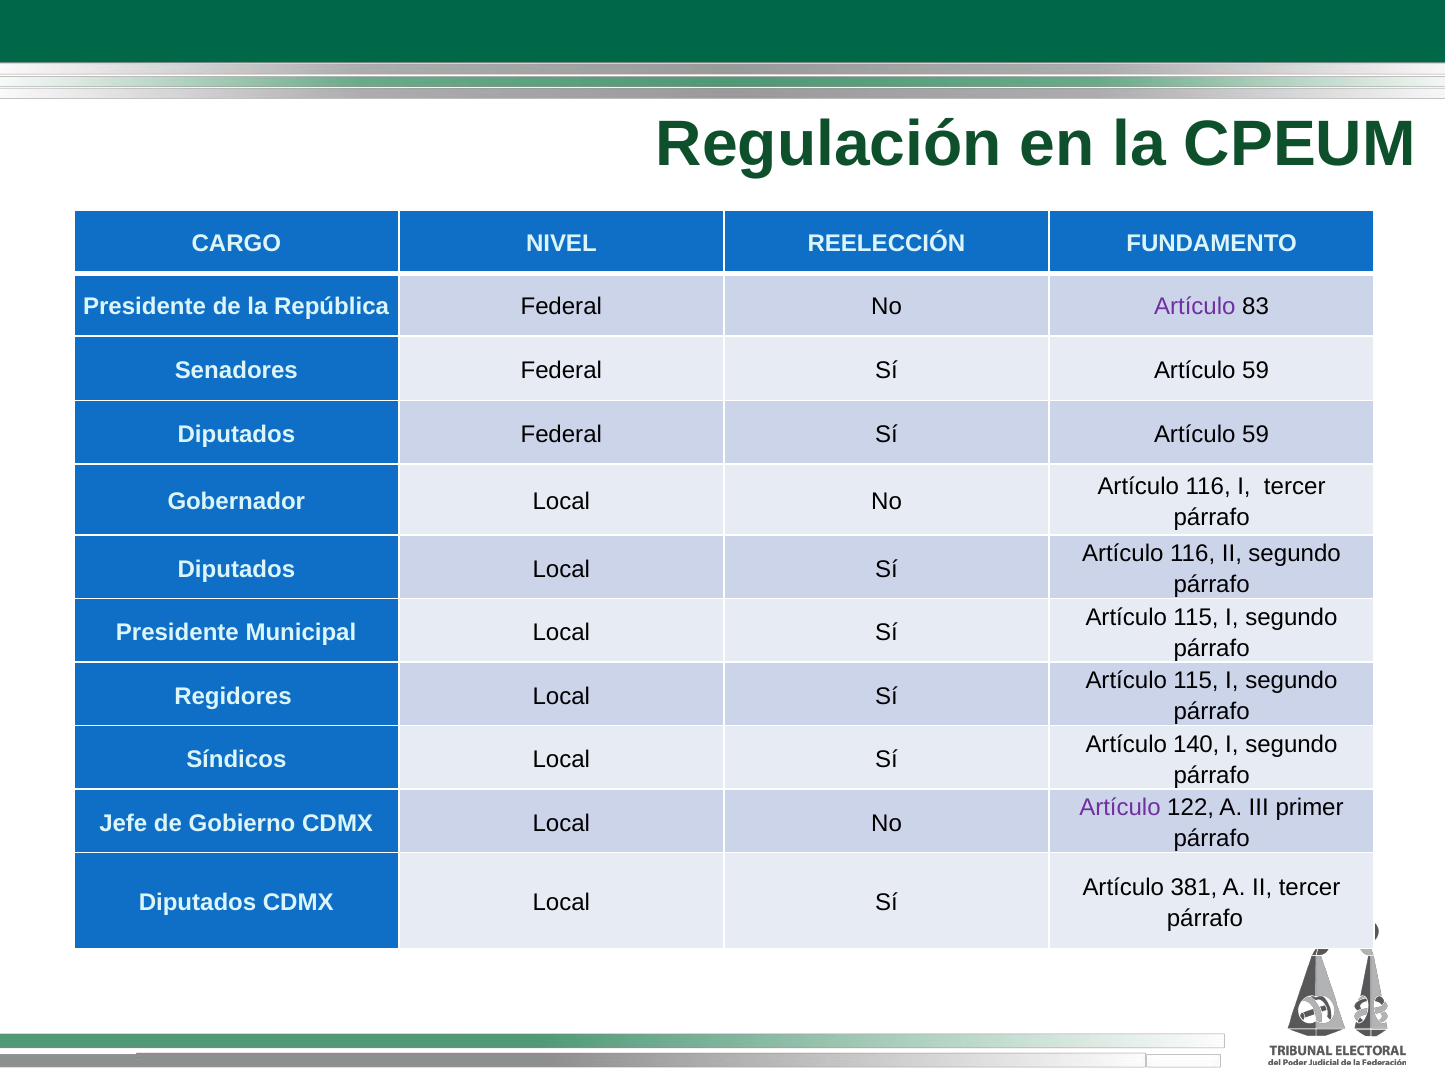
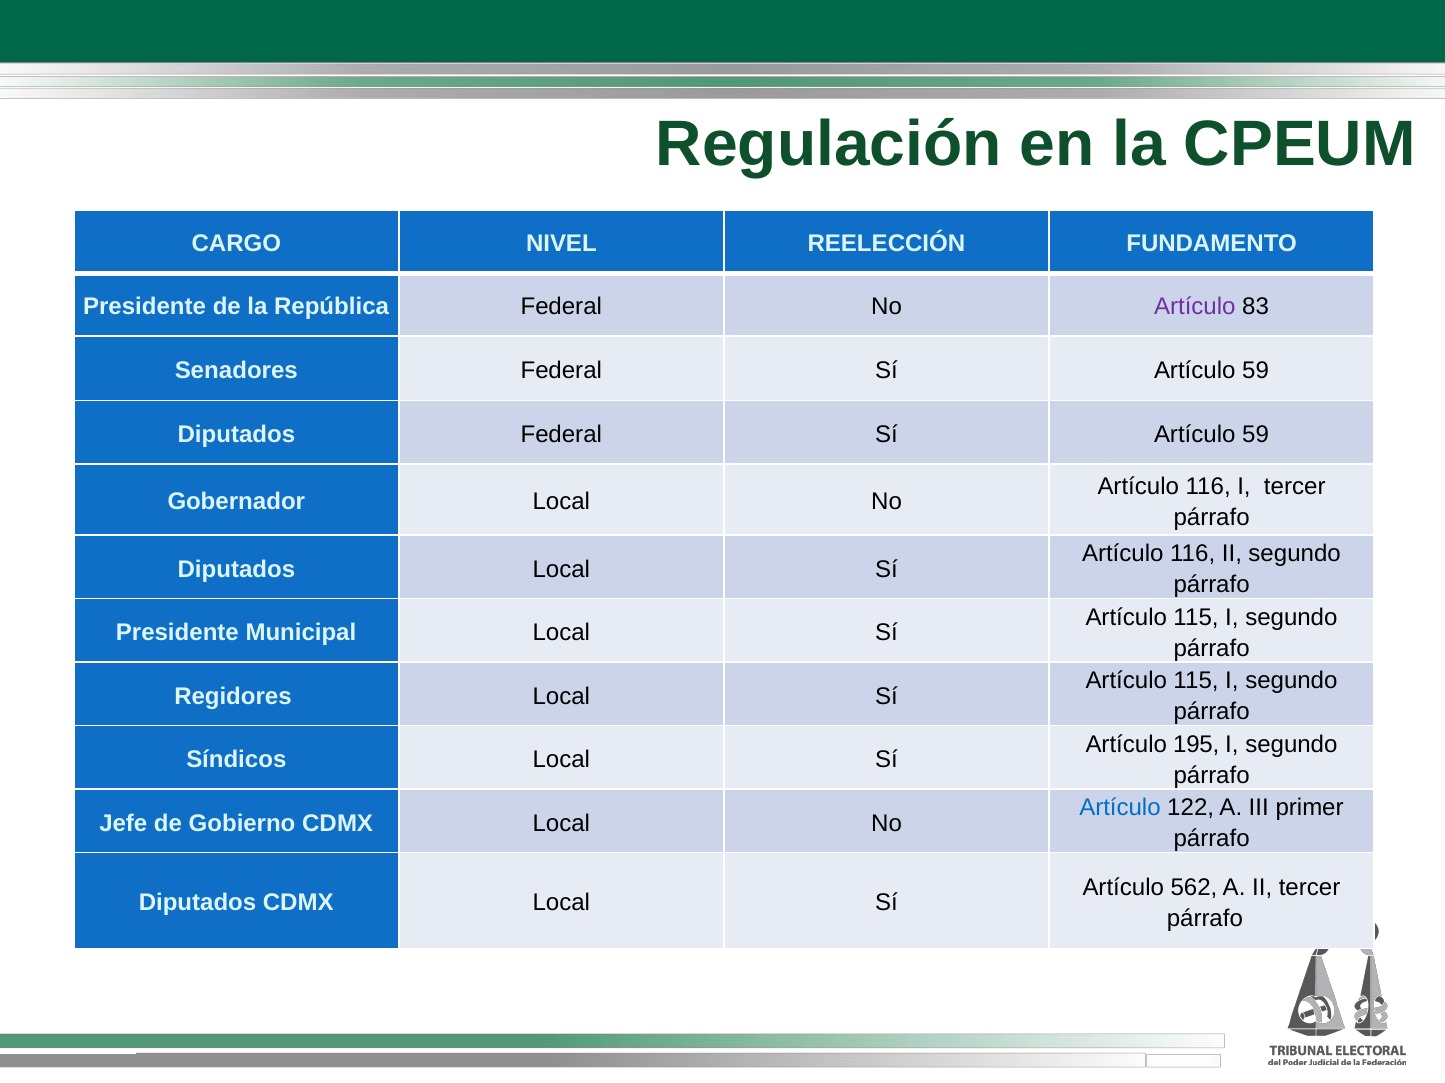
140: 140 -> 195
Artículo at (1120, 808) colour: purple -> blue
381: 381 -> 562
